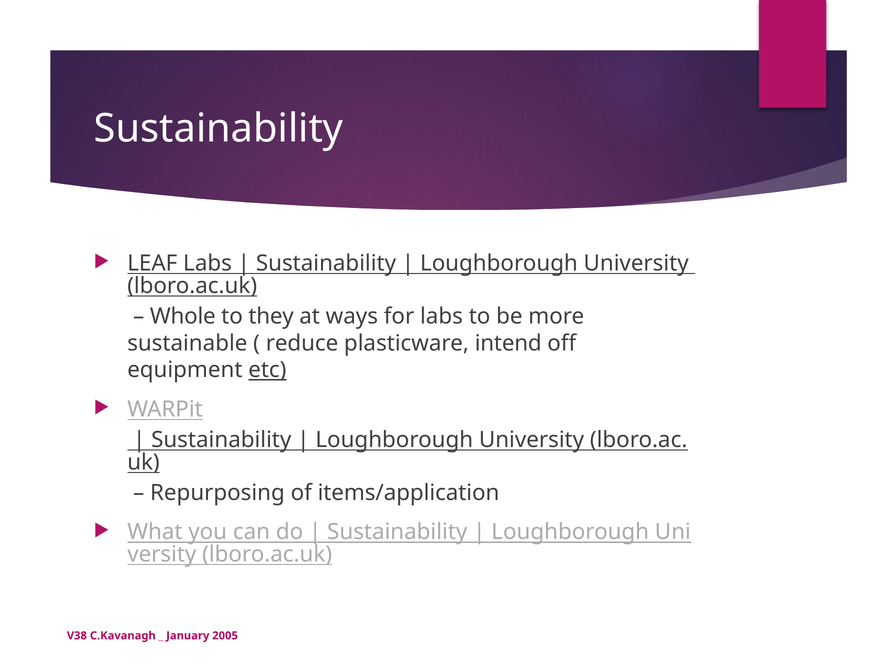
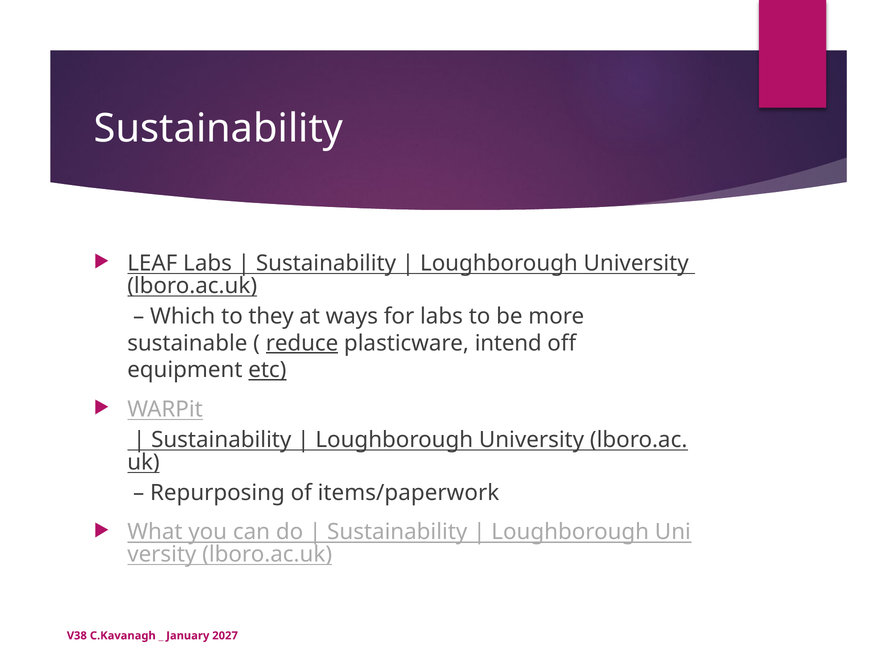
Whole: Whole -> Which
reduce underline: none -> present
items/application: items/application -> items/paperwork
2005: 2005 -> 2027
